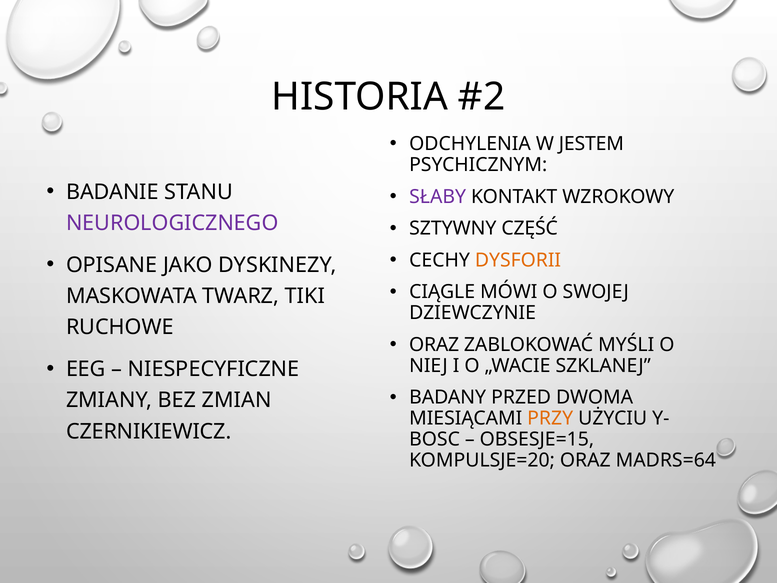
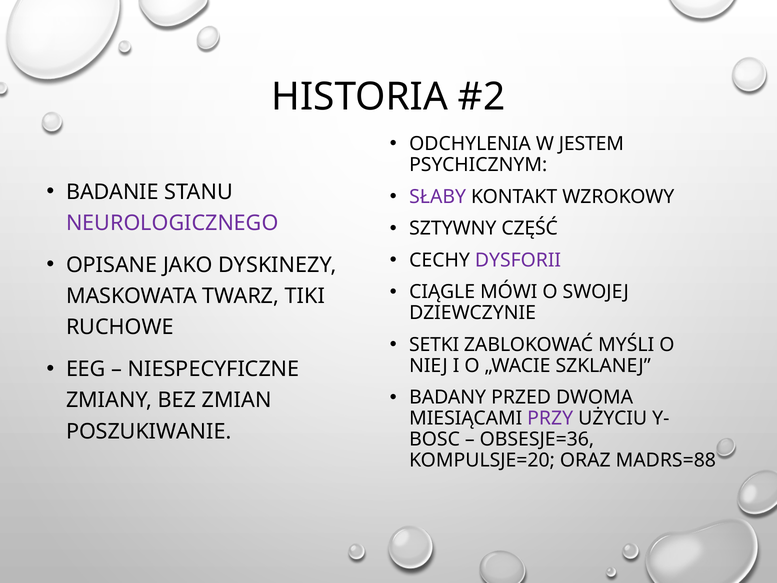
DYSFORII colour: orange -> purple
ORAZ at (434, 345): ORAZ -> SETKI
PRZY colour: orange -> purple
CZERNIKIEWICZ: CZERNIKIEWICZ -> POSZUKIWANIE
OBSESJE=15: OBSESJE=15 -> OBSESJE=36
MADRS=64: MADRS=64 -> MADRS=88
